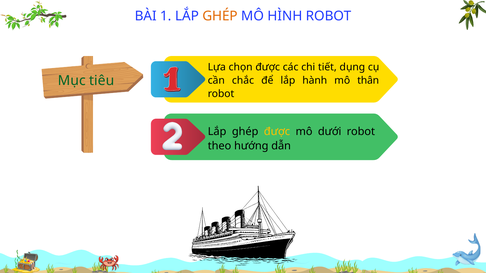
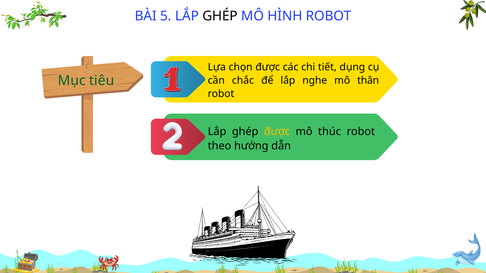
1: 1 -> 5
GHÉP at (220, 16) colour: orange -> black
hành: hành -> nghe
dưới: dưới -> thúc
